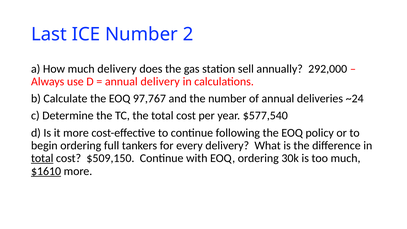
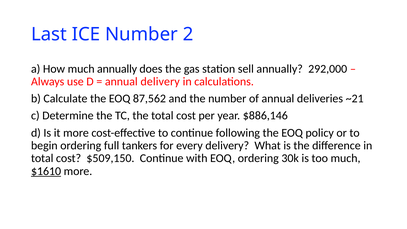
much delivery: delivery -> annually
97,767: 97,767 -> 87,562
~24: ~24 -> ~21
$577,540: $577,540 -> $886,146
total at (42, 158) underline: present -> none
